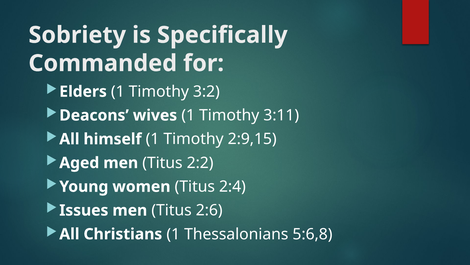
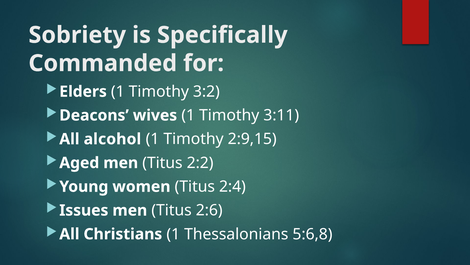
himself: himself -> alcohol
